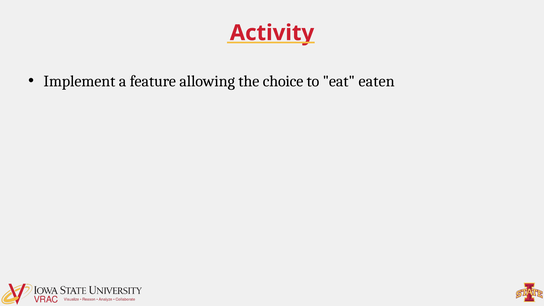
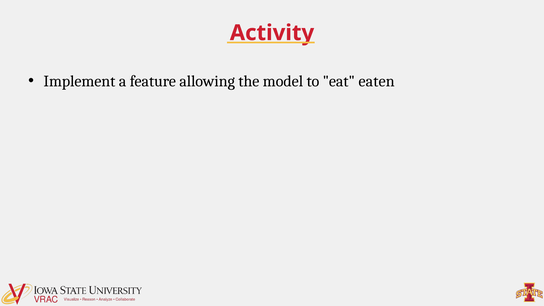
choice: choice -> model
